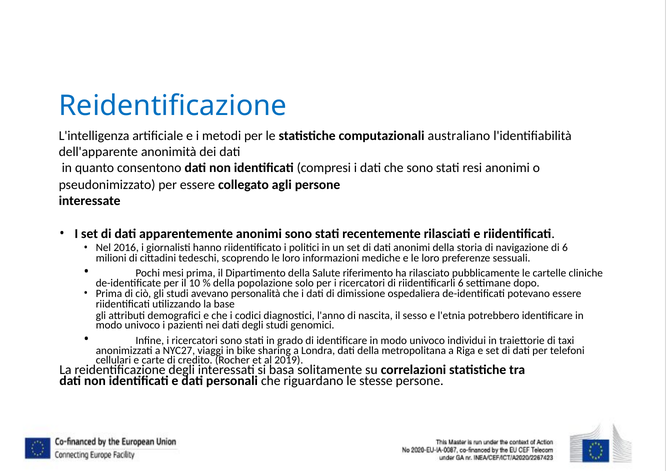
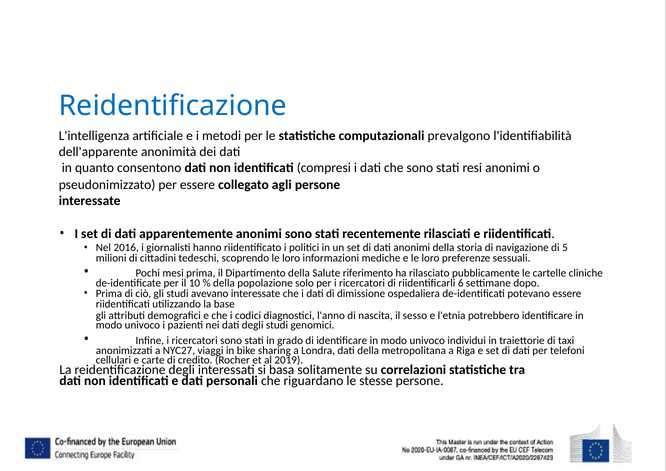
australiano: australiano -> prevalgono
di 6: 6 -> 5
avevano personalità: personalità -> interessate
